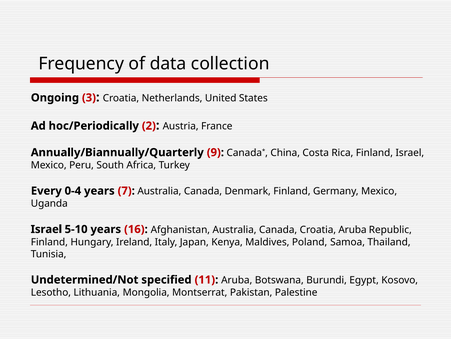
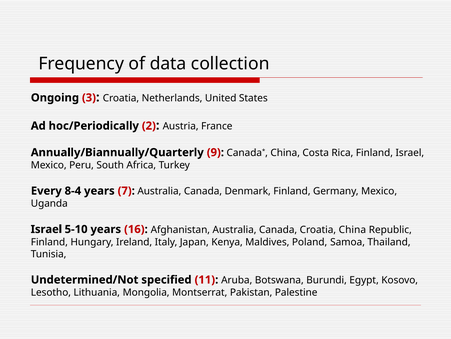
0-4: 0-4 -> 8-4
Croatia Aruba: Aruba -> China
